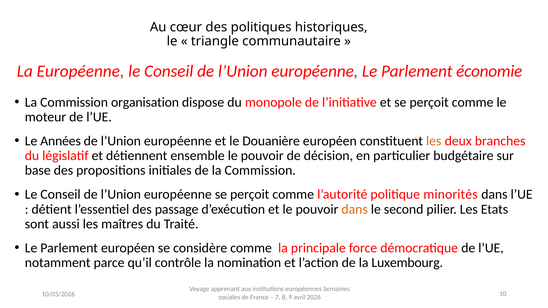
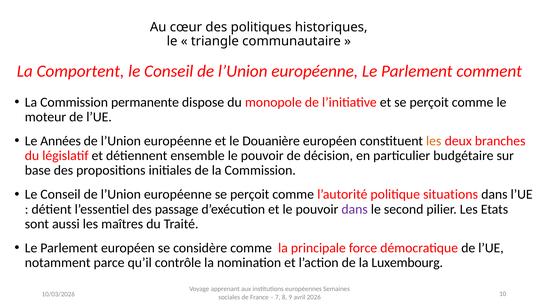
La Européenne: Européenne -> Comportent
économie: économie -> comment
organisation: organisation -> permanente
minorités: minorités -> situations
dans at (355, 209) colour: orange -> purple
